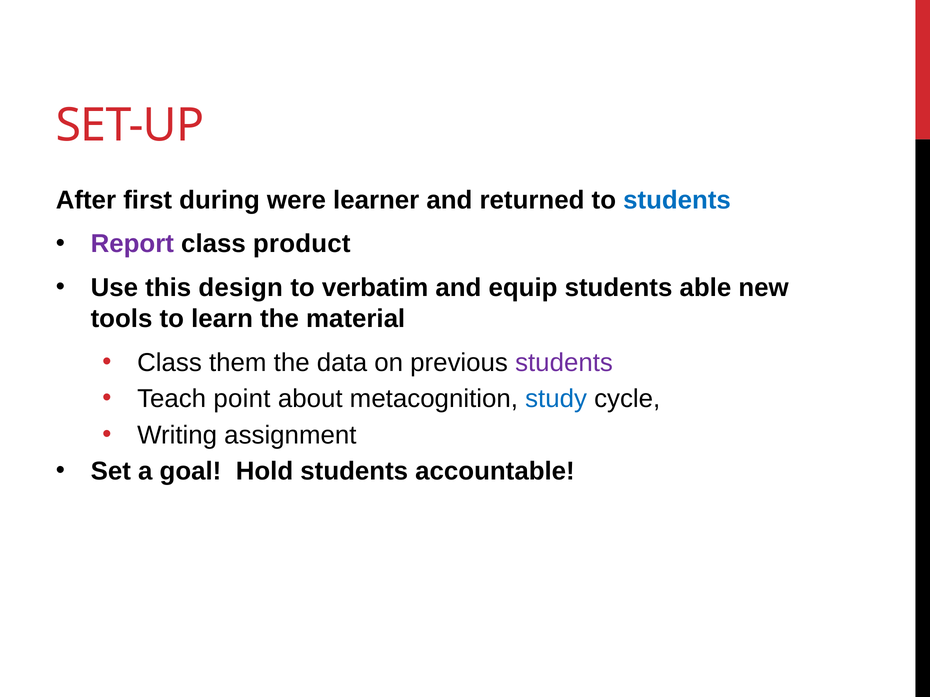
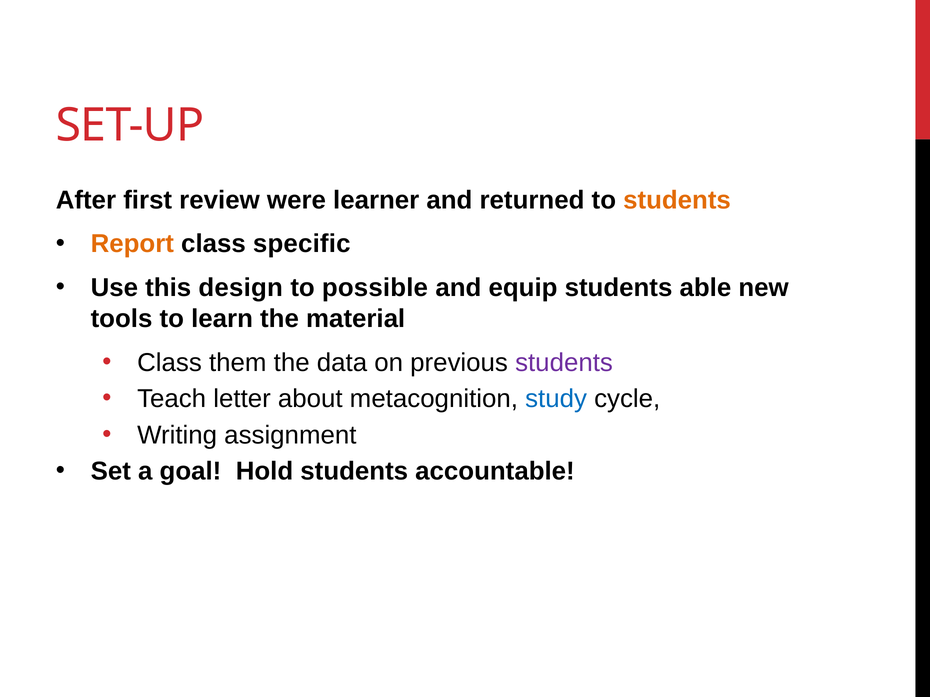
during: during -> review
students at (677, 200) colour: blue -> orange
Report colour: purple -> orange
product: product -> specific
verbatim: verbatim -> possible
point: point -> letter
